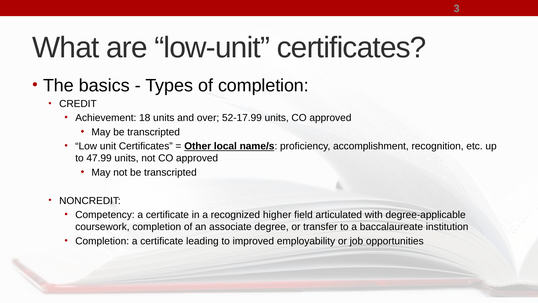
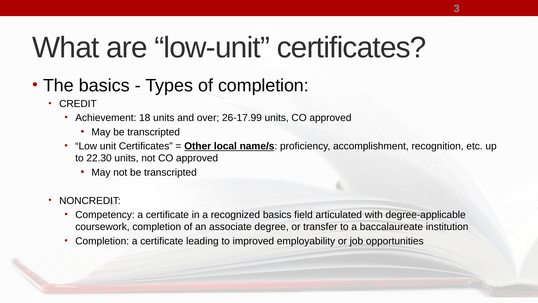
52-17.99: 52-17.99 -> 26-17.99
47.99: 47.99 -> 22.30
recognized higher: higher -> basics
